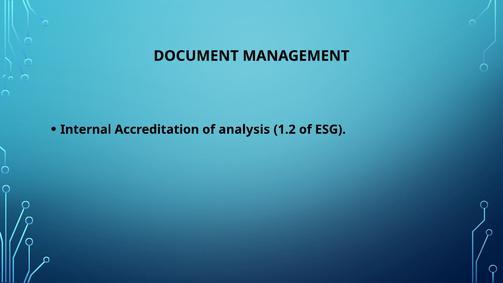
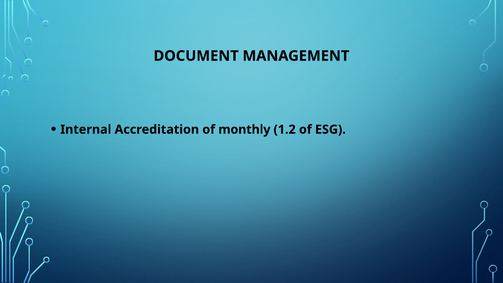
analysis: analysis -> monthly
